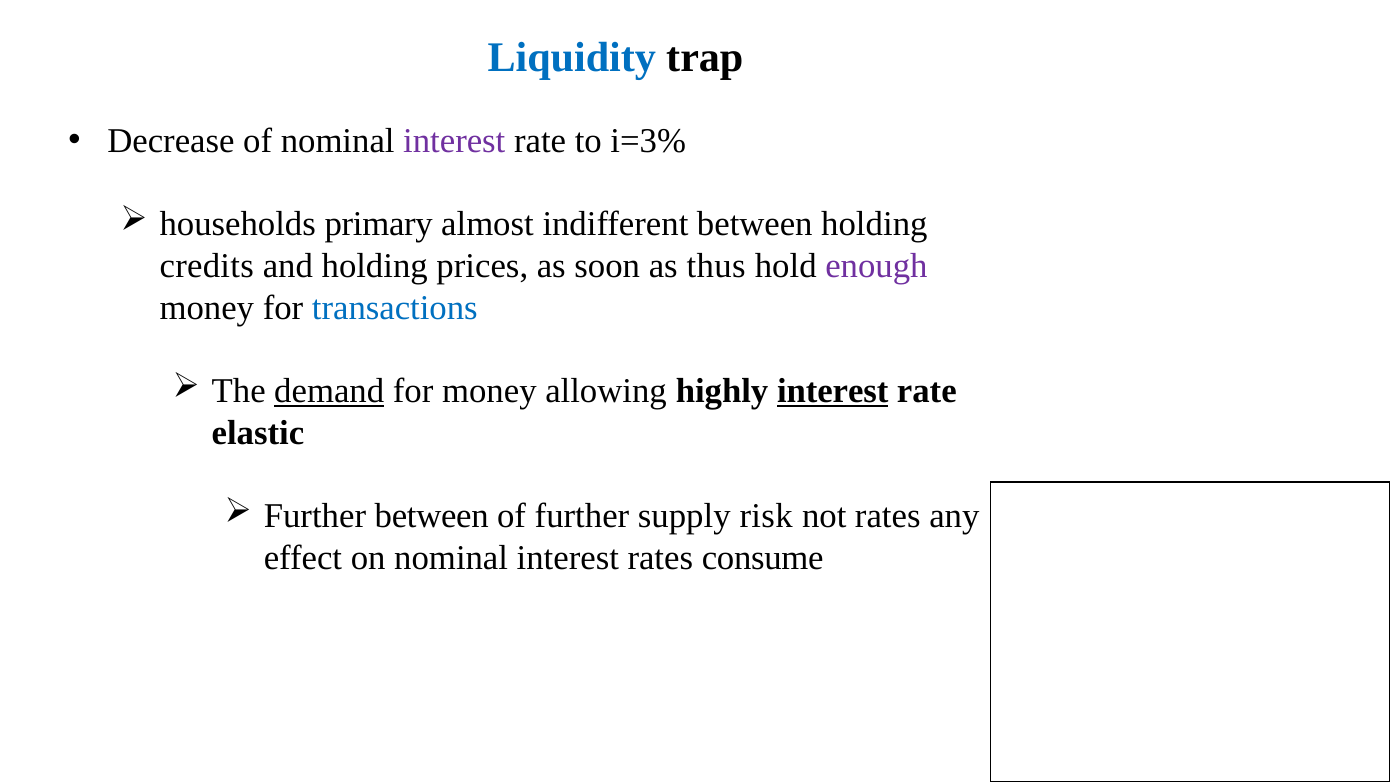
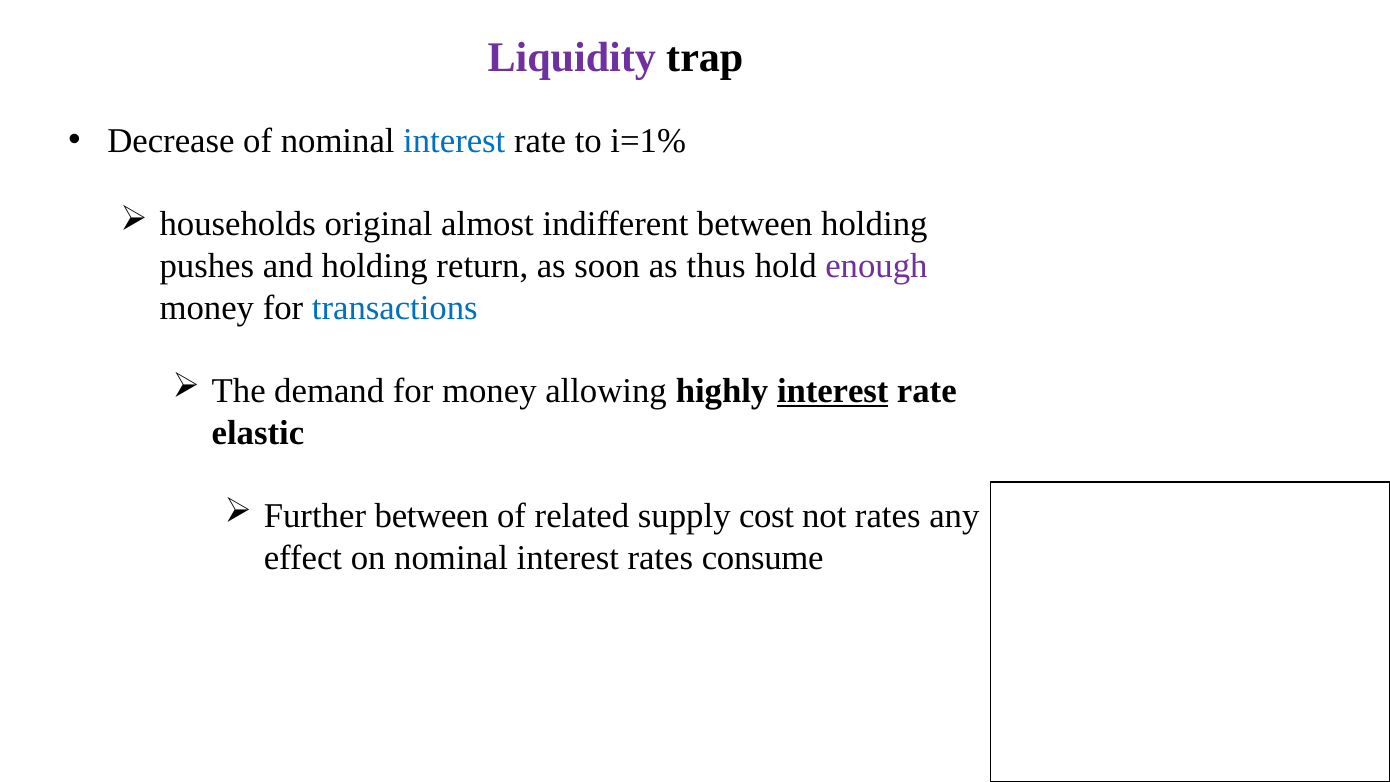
Liquidity colour: blue -> purple
interest at (454, 141) colour: purple -> blue
i=3%: i=3% -> i=1%
primary: primary -> original
credits: credits -> pushes
prices: prices -> return
demand underline: present -> none
of further: further -> related
risk: risk -> cost
